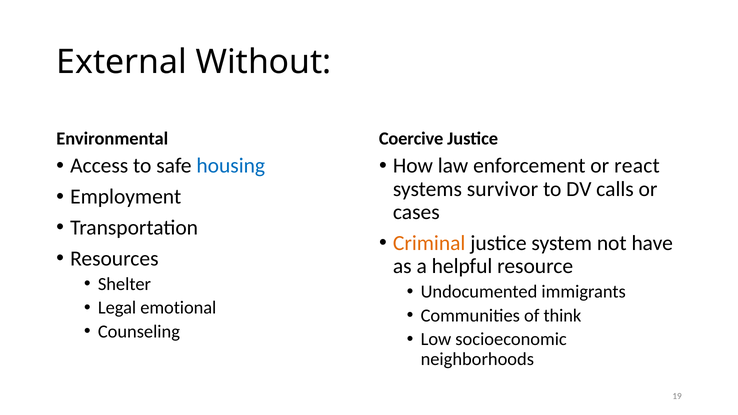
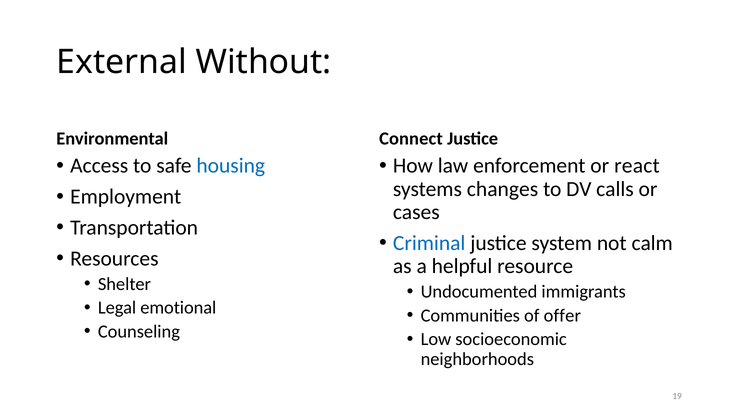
Coercive: Coercive -> Connect
survivor: survivor -> changes
Criminal colour: orange -> blue
have: have -> calm
think: think -> offer
